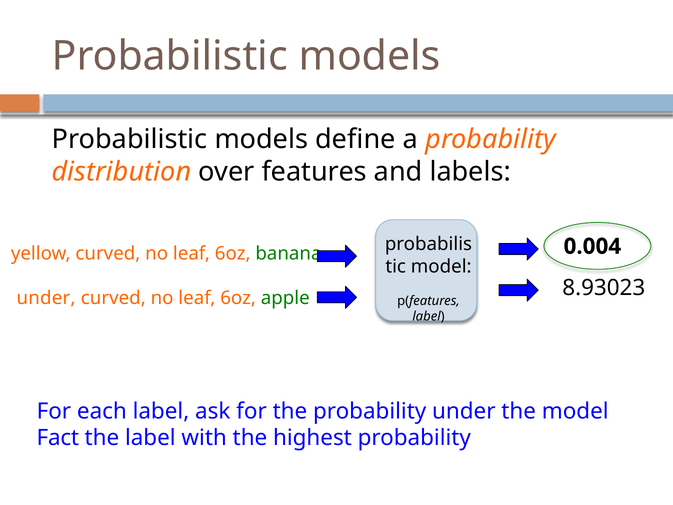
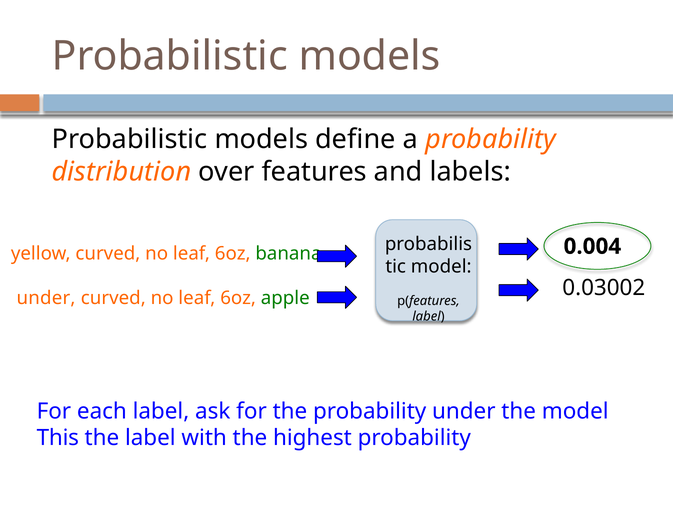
8.93023: 8.93023 -> 0.03002
Fact: Fact -> This
